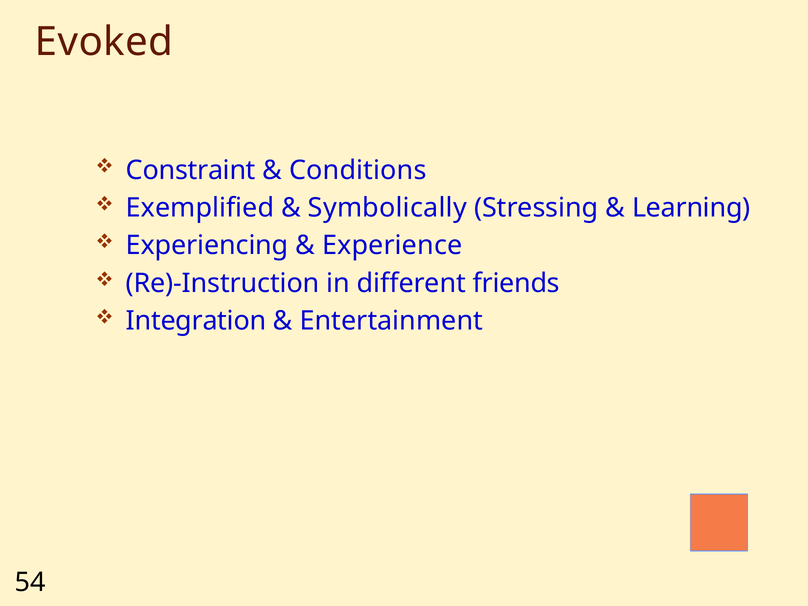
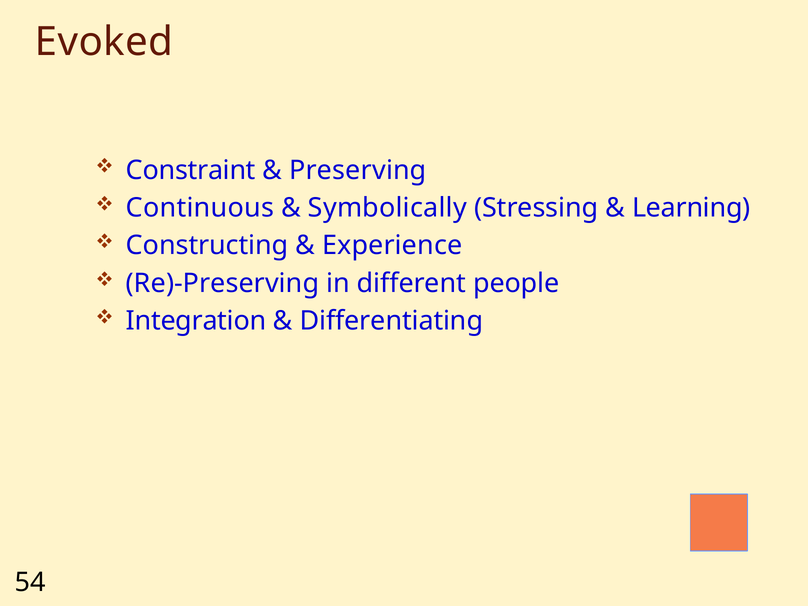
Conditions: Conditions -> Preserving
Exemplified: Exemplified -> Continuous
Experiencing: Experiencing -> Constructing
Re)-Instruction: Re)-Instruction -> Re)-Preserving
friends: friends -> people
Entertainment: Entertainment -> Differentiating
